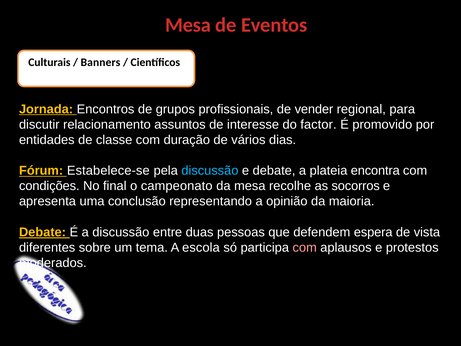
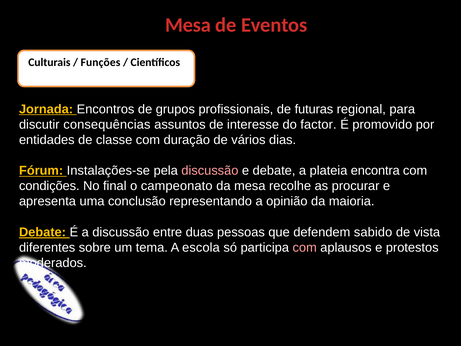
Banners: Banners -> Funções
vender: vender -> futuras
relacionamento: relacionamento -> consequências
Estabelece-se: Estabelece-se -> Instalações-se
discussão at (210, 171) colour: light blue -> pink
socorros: socorros -> procurar
espera: espera -> sabido
